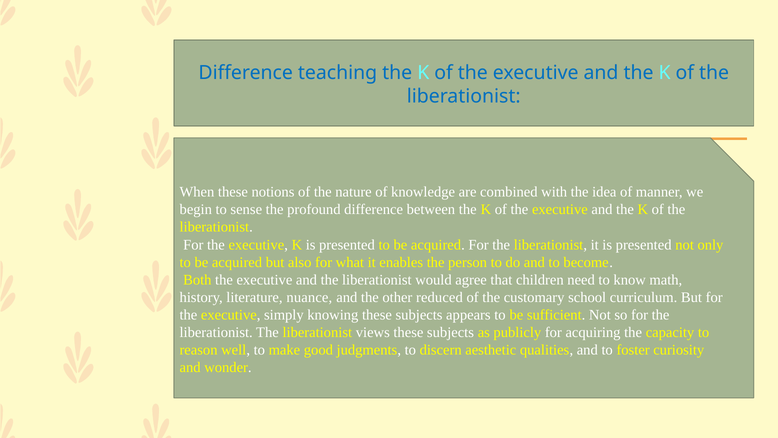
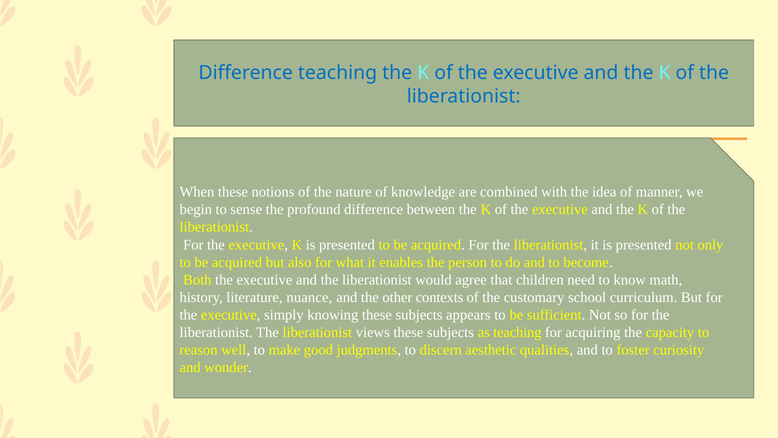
reduced: reduced -> contexts
as publicly: publicly -> teaching
